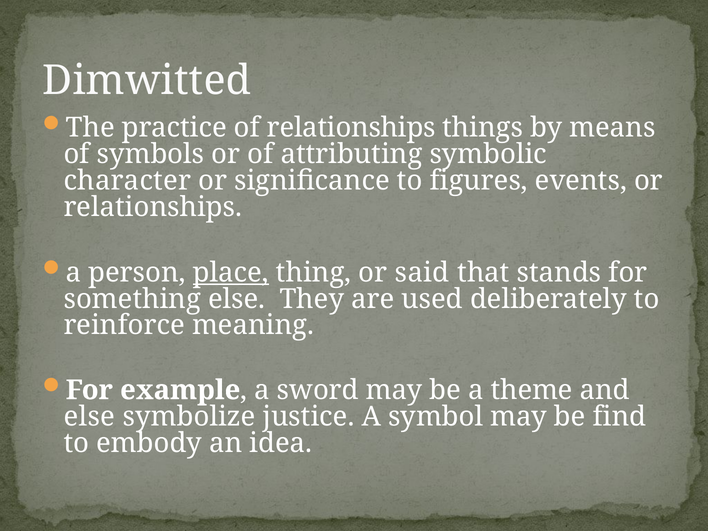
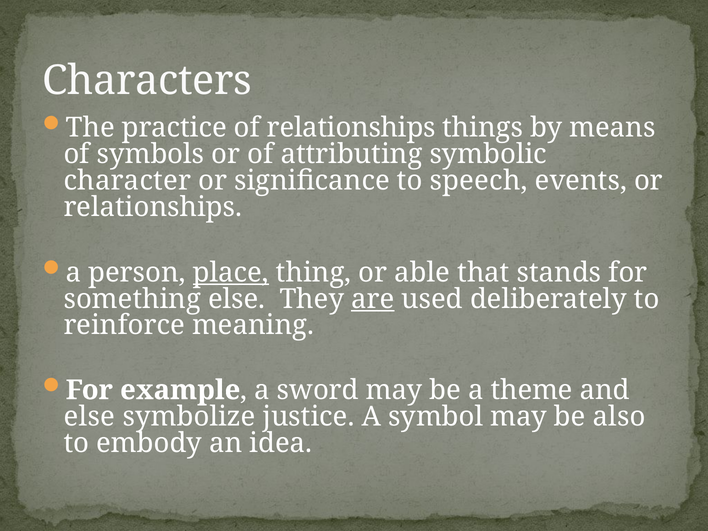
Dimwitted: Dimwitted -> Characters
figures: figures -> speech
said: said -> able
are underline: none -> present
find: find -> also
